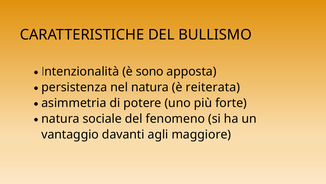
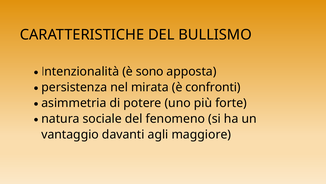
nel natura: natura -> mirata
reiterata: reiterata -> confronti
